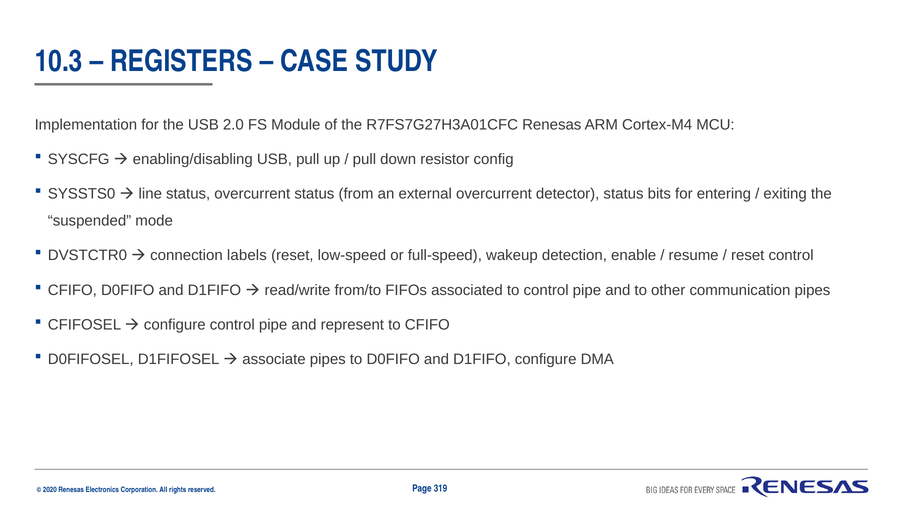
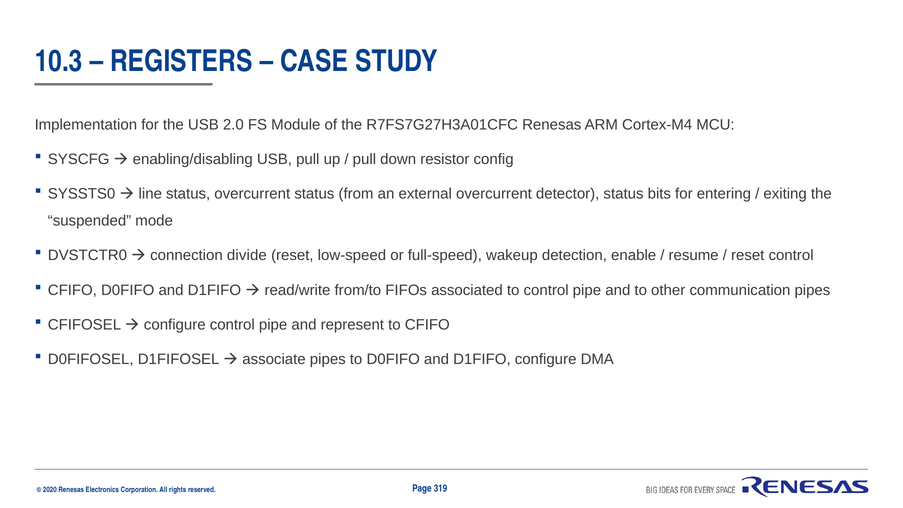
labels: labels -> divide
